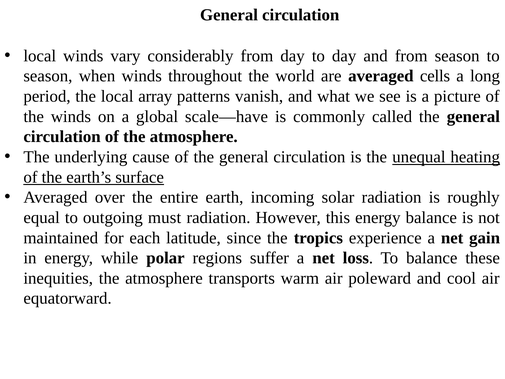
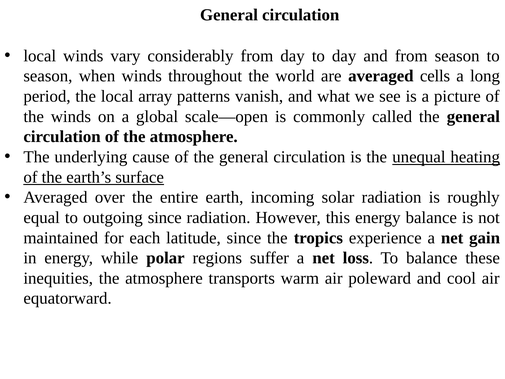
scale—have: scale—have -> scale—open
outgoing must: must -> since
